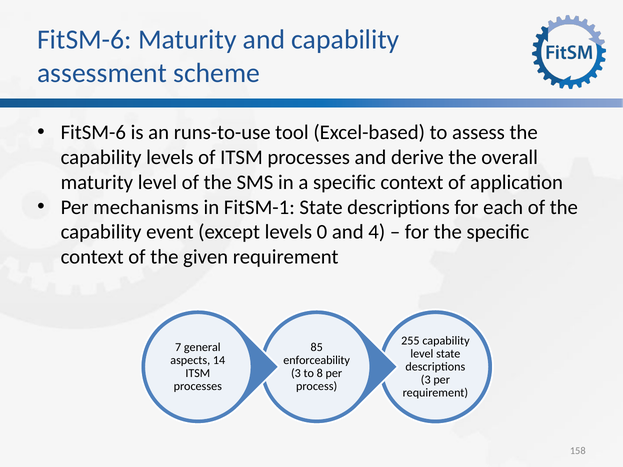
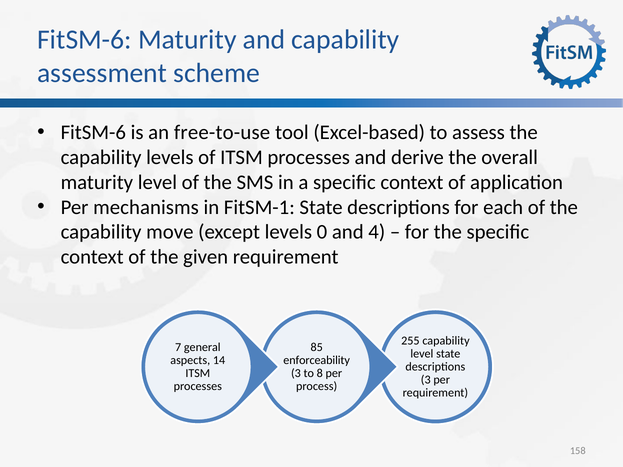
runs-to-use: runs-to-use -> free-to-use
event: event -> move
